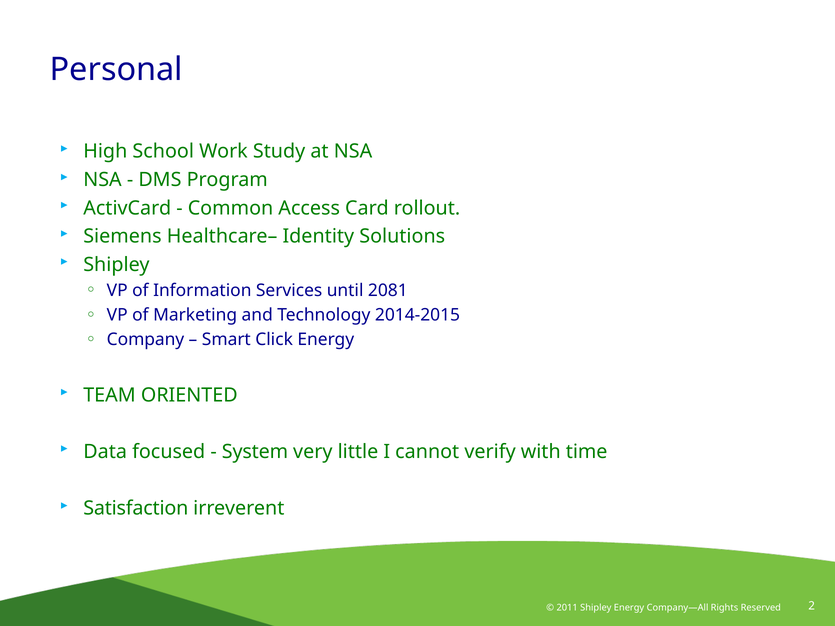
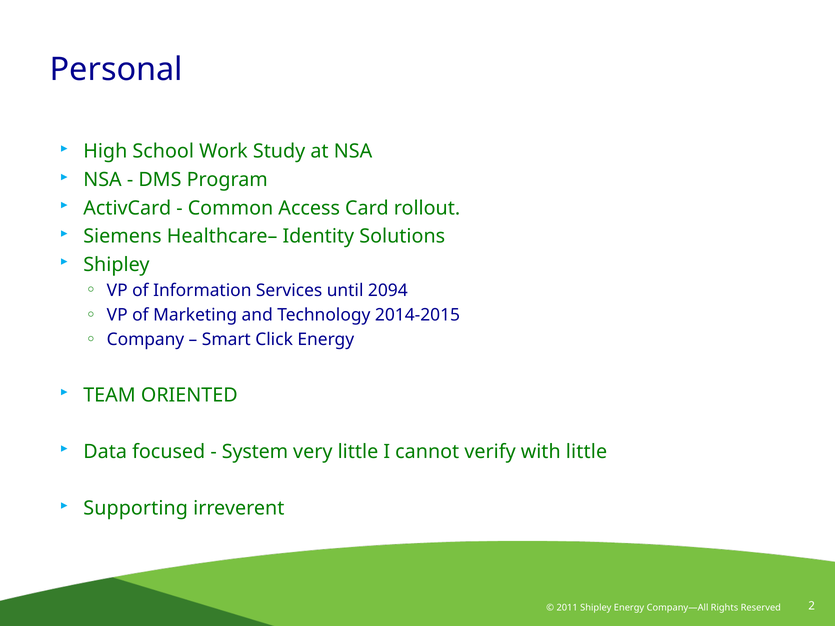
2081: 2081 -> 2094
with time: time -> little
Satisfaction: Satisfaction -> Supporting
